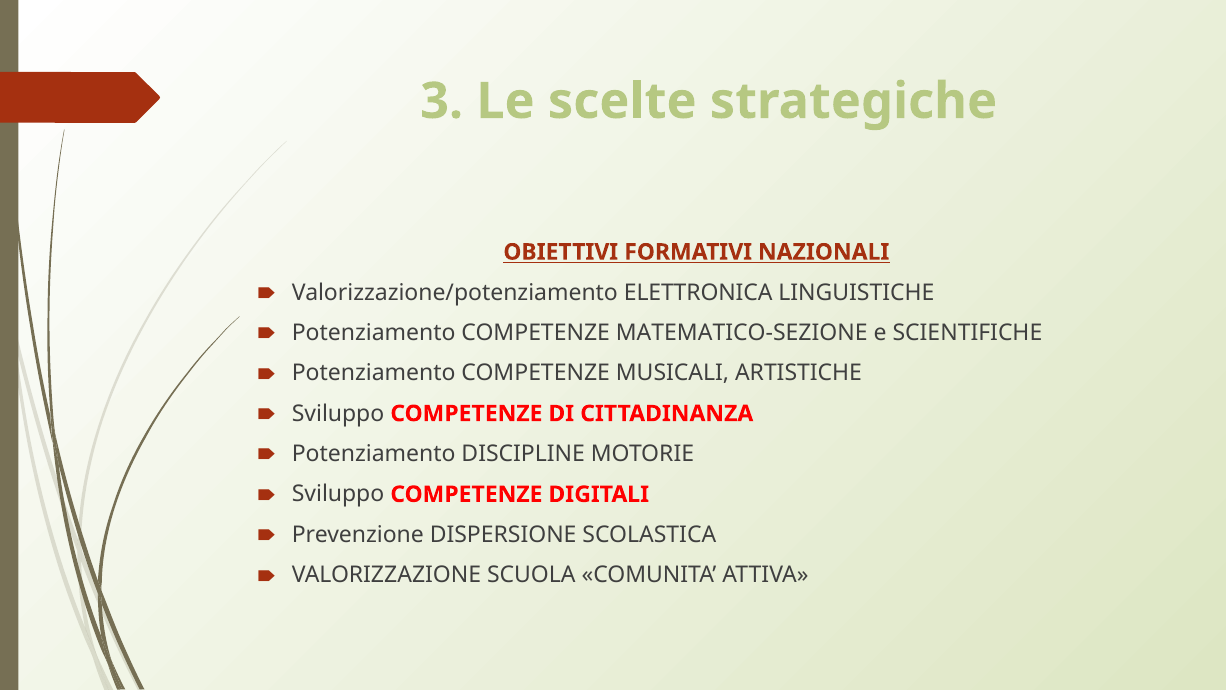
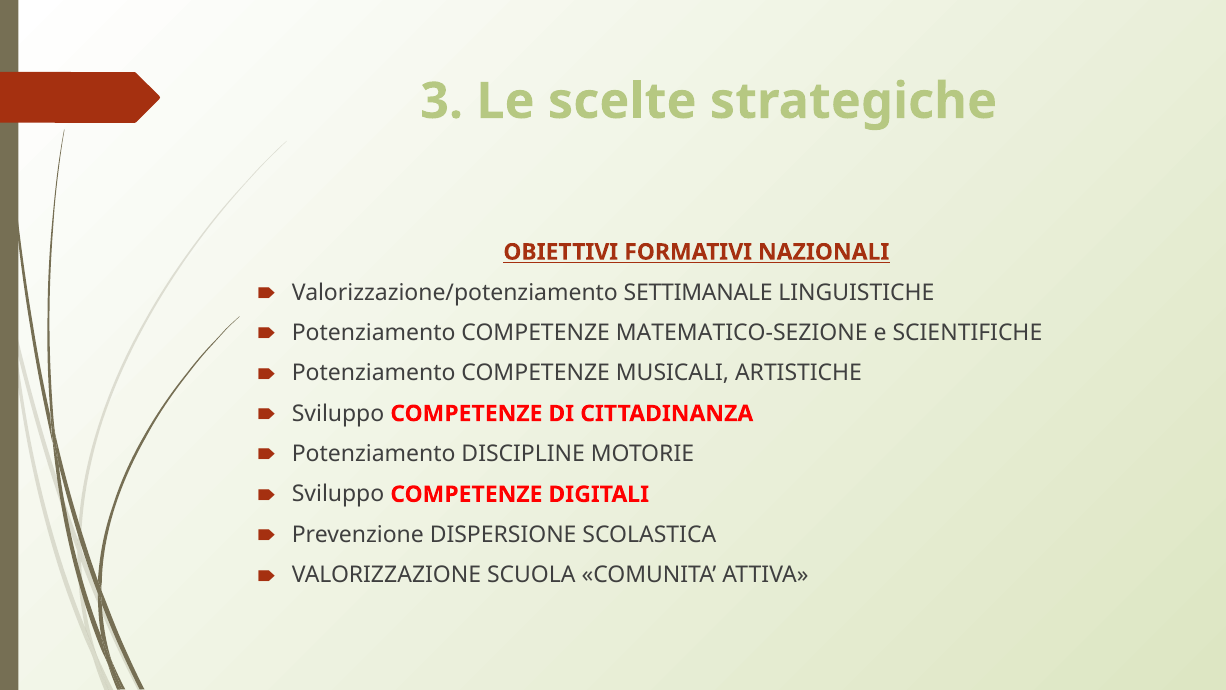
ELETTRONICA: ELETTRONICA -> SETTIMANALE
